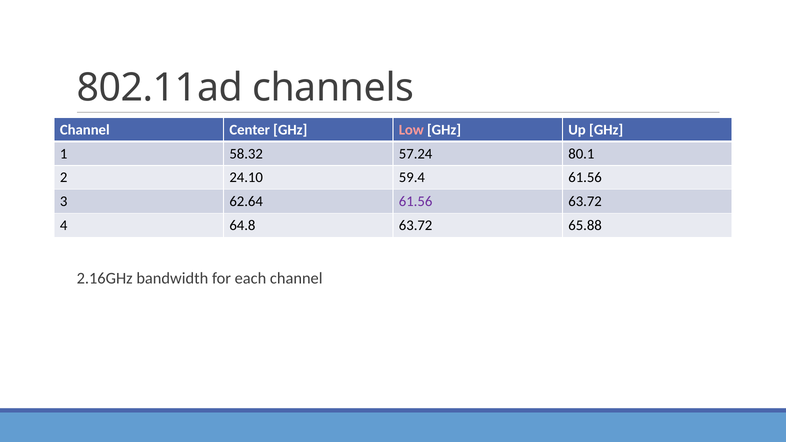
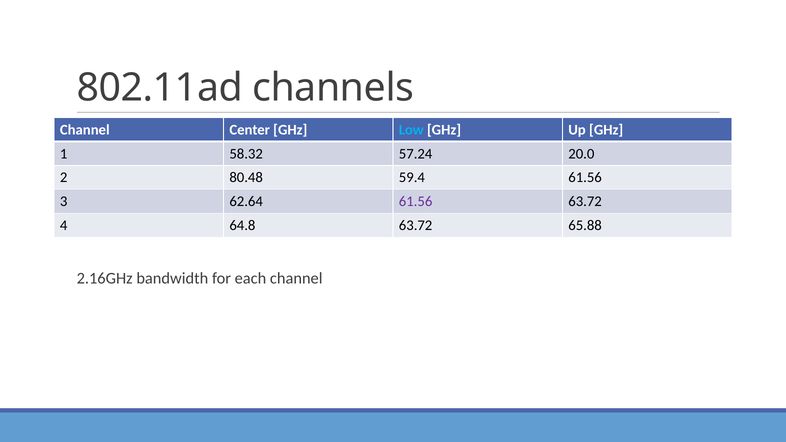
Low colour: pink -> light blue
80.1: 80.1 -> 20.0
24.10: 24.10 -> 80.48
